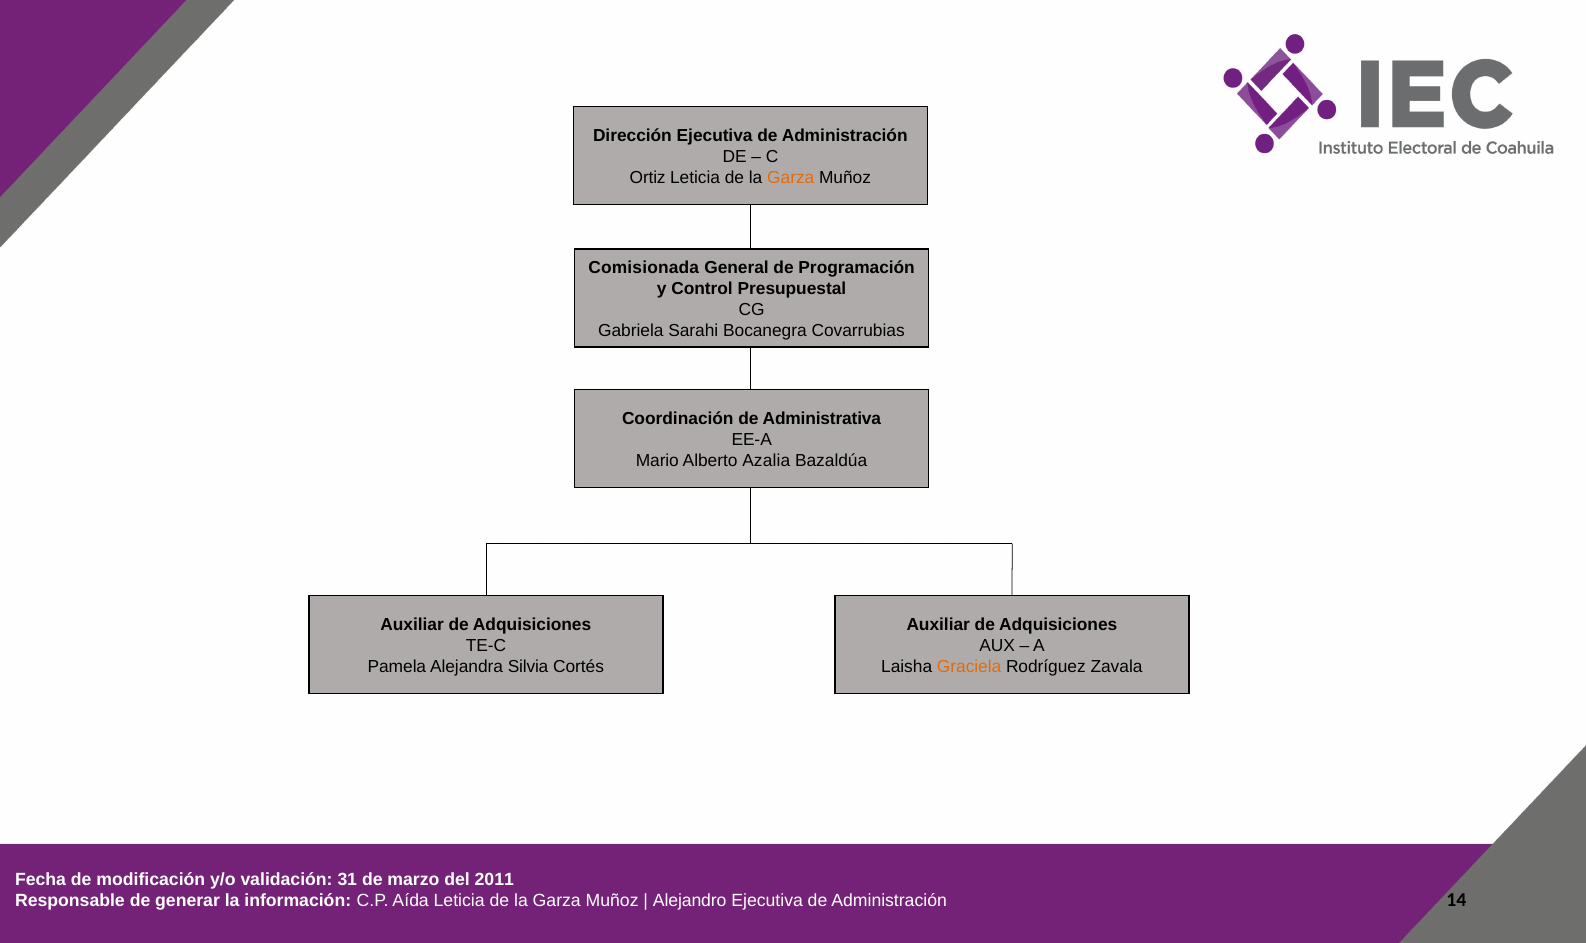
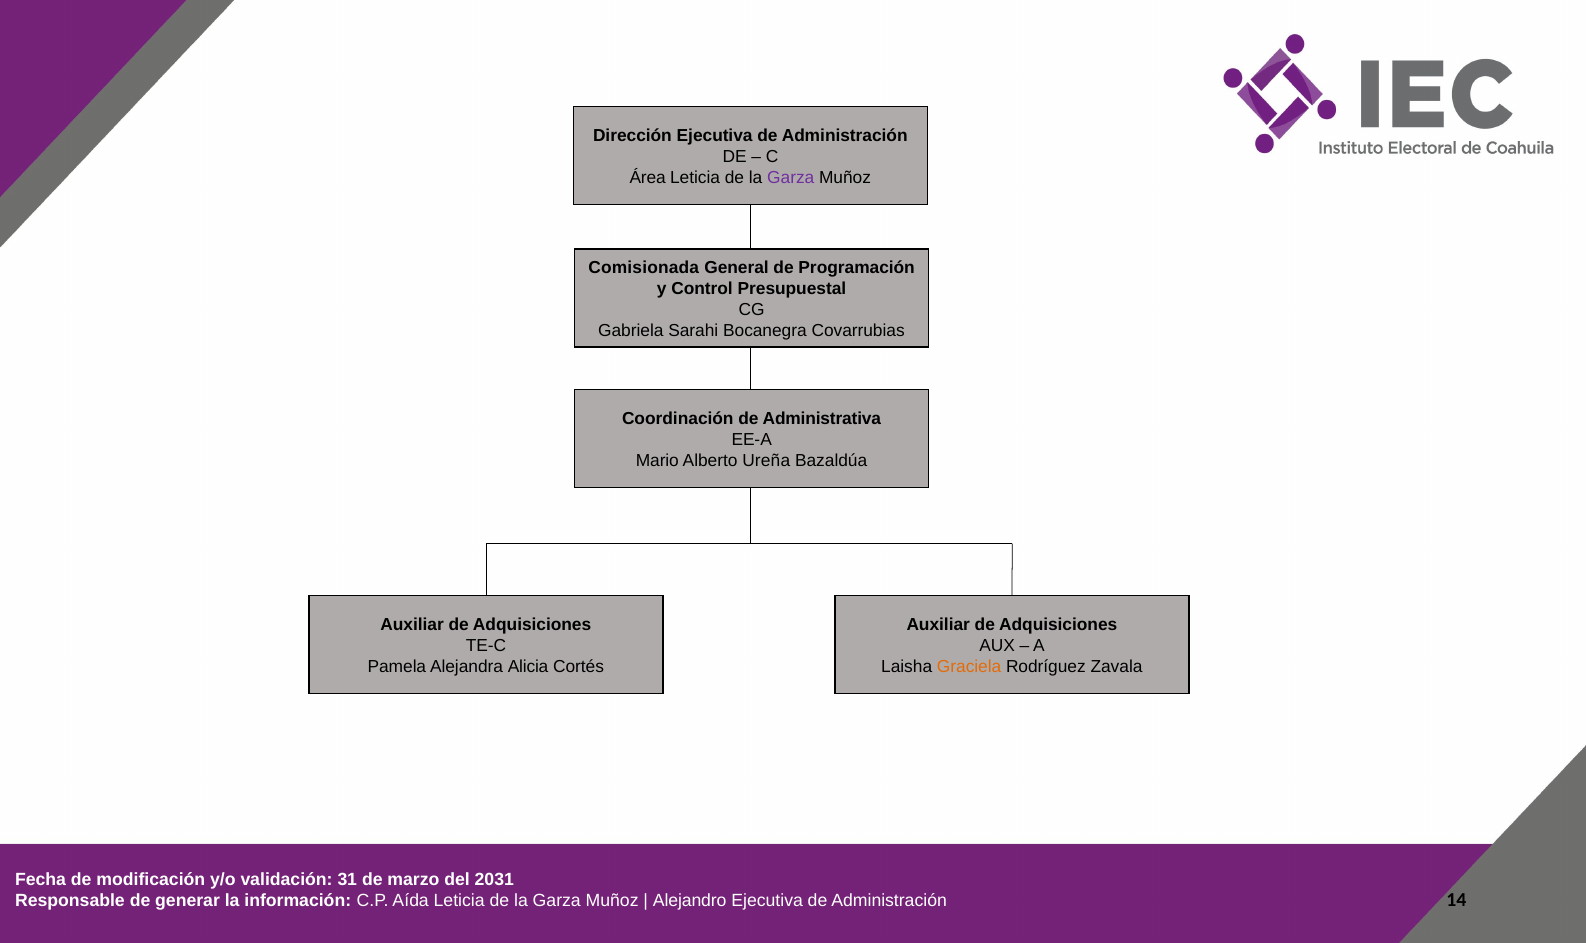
Ortiz: Ortiz -> Área
Garza at (791, 178) colour: orange -> purple
Azalia: Azalia -> Ureña
Silvia: Silvia -> Alicia
2011: 2011 -> 2031
